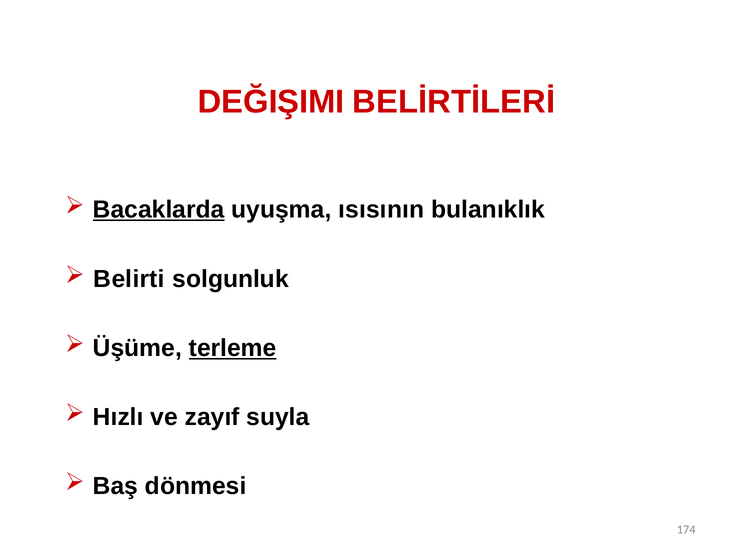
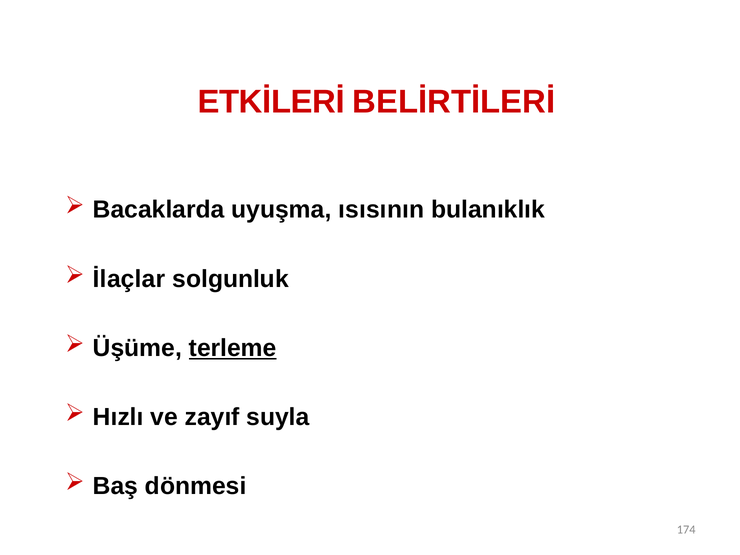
DEĞIŞIMI: DEĞIŞIMI -> ETKİLERİ
Bacaklarda underline: present -> none
Belirti: Belirti -> İlaçlar
